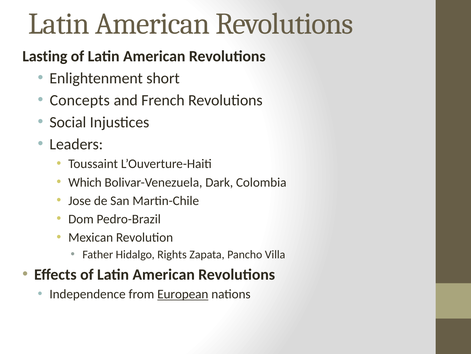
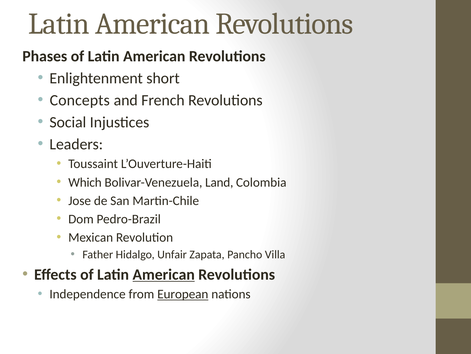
Lasting: Lasting -> Phases
Dark: Dark -> Land
Rights: Rights -> Unfair
American at (164, 274) underline: none -> present
